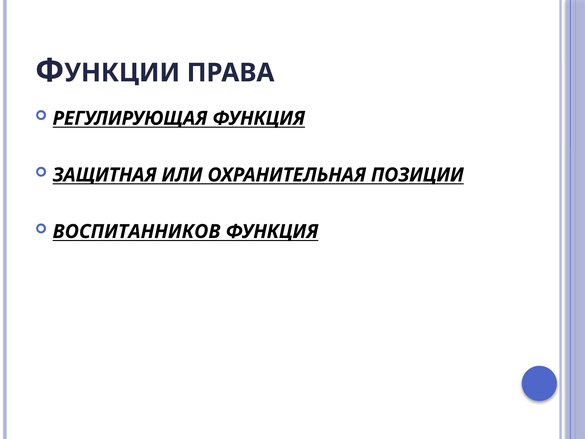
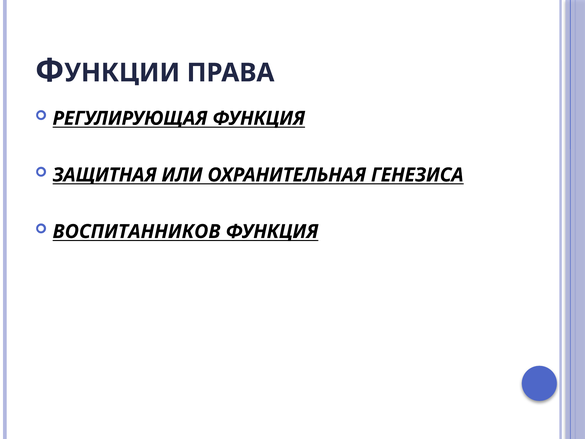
ПОЗИЦИИ: ПОЗИЦИИ -> ГЕНЕЗИСА
